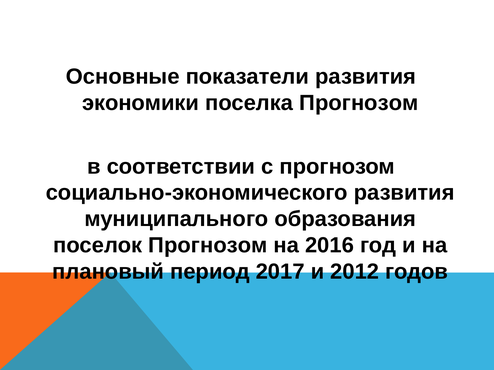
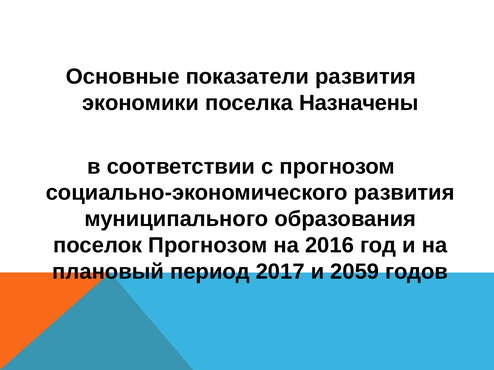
поселка Прогнозом: Прогнозом -> Назначены
2012: 2012 -> 2059
